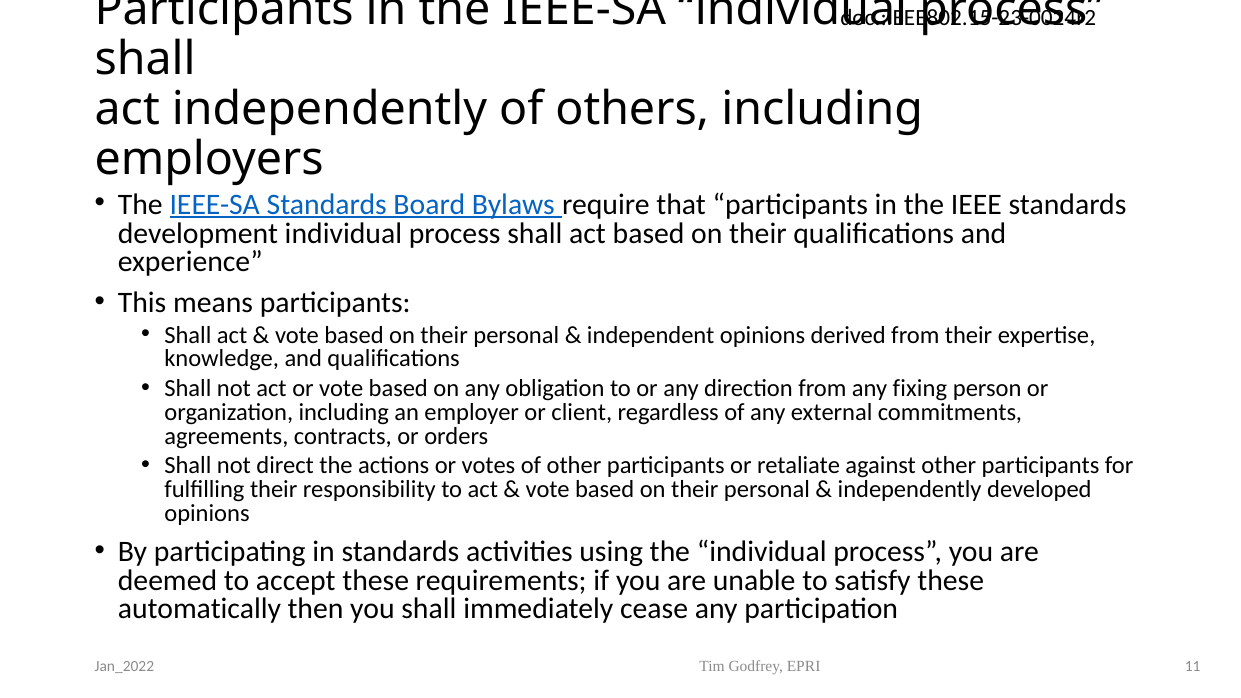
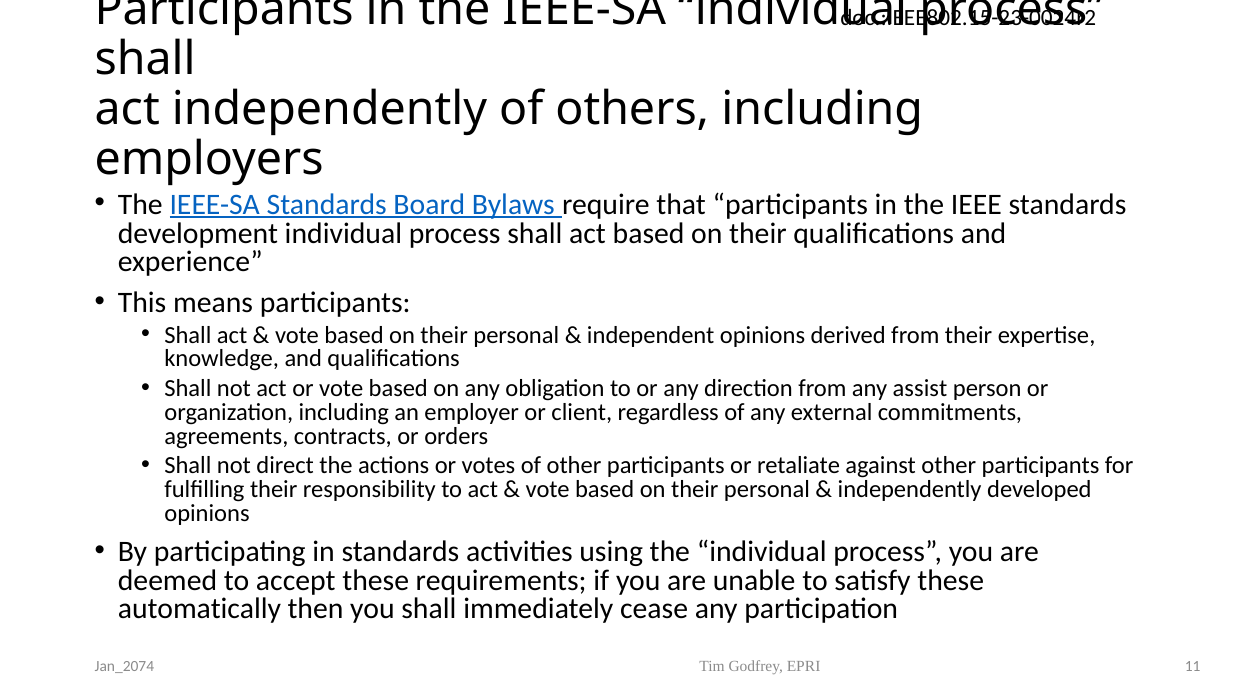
fixing: fixing -> assist
Jan_2022: Jan_2022 -> Jan_2074
